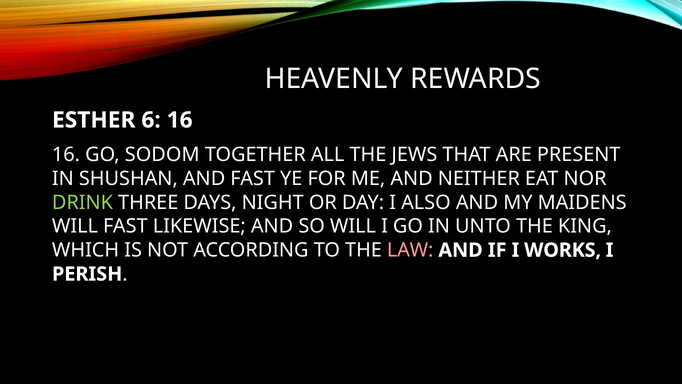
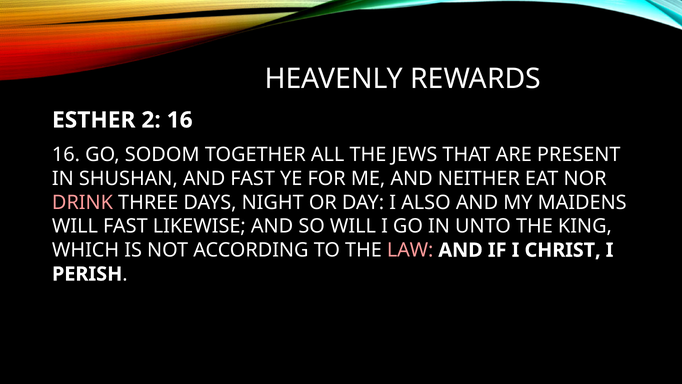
6: 6 -> 2
DRINK colour: light green -> pink
WORKS: WORKS -> CHRIST
